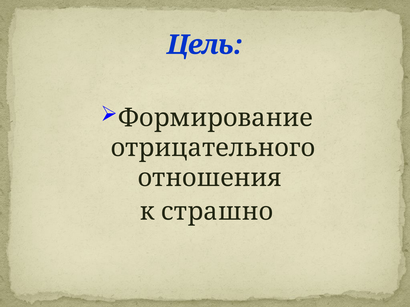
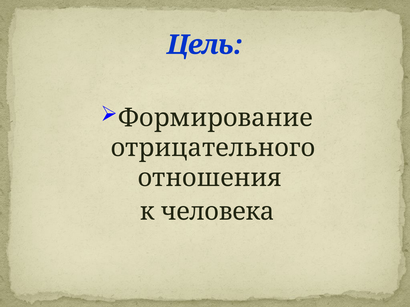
страшно: страшно -> человека
